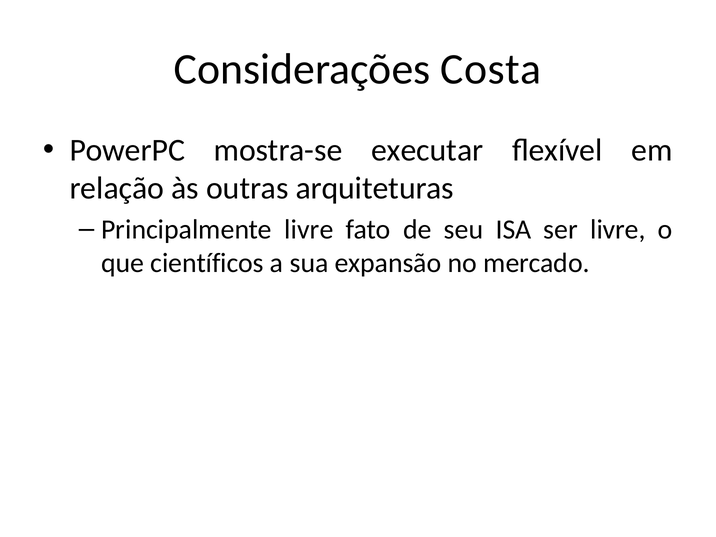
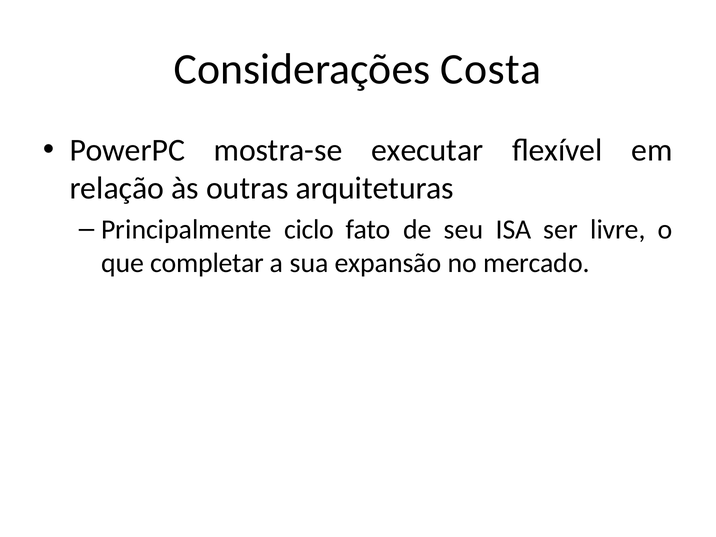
Principalmente livre: livre -> ciclo
científicos: científicos -> completar
